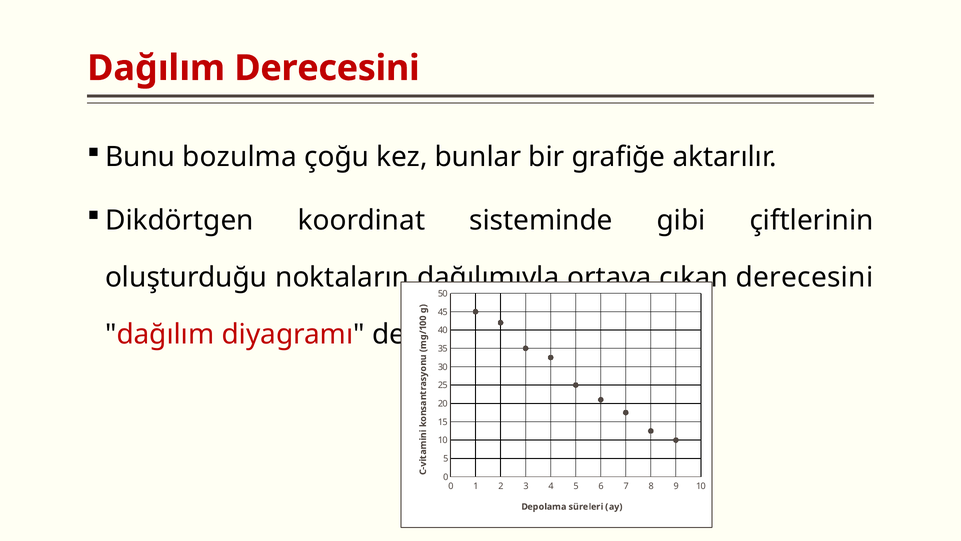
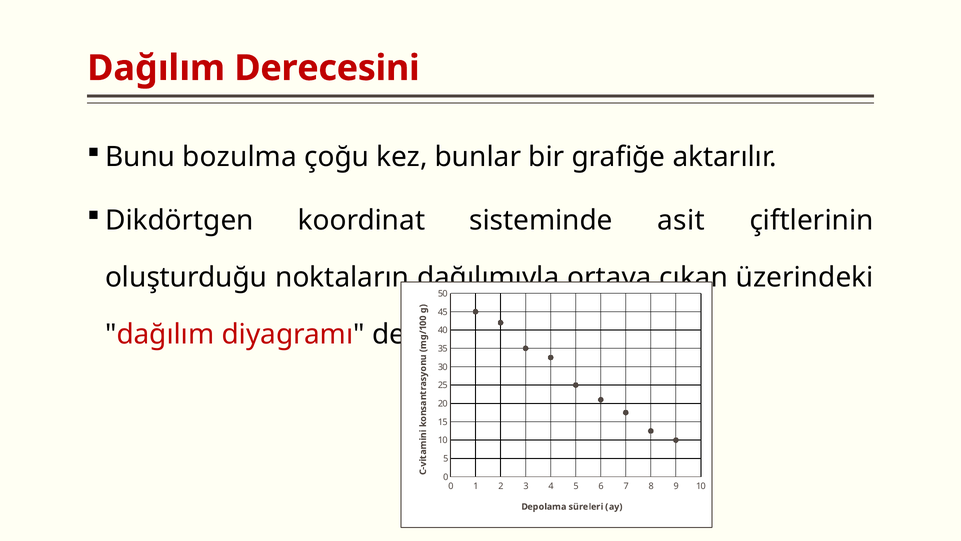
gibi: gibi -> asit
derecesini at (805, 277): derecesini -> üzerindeki
